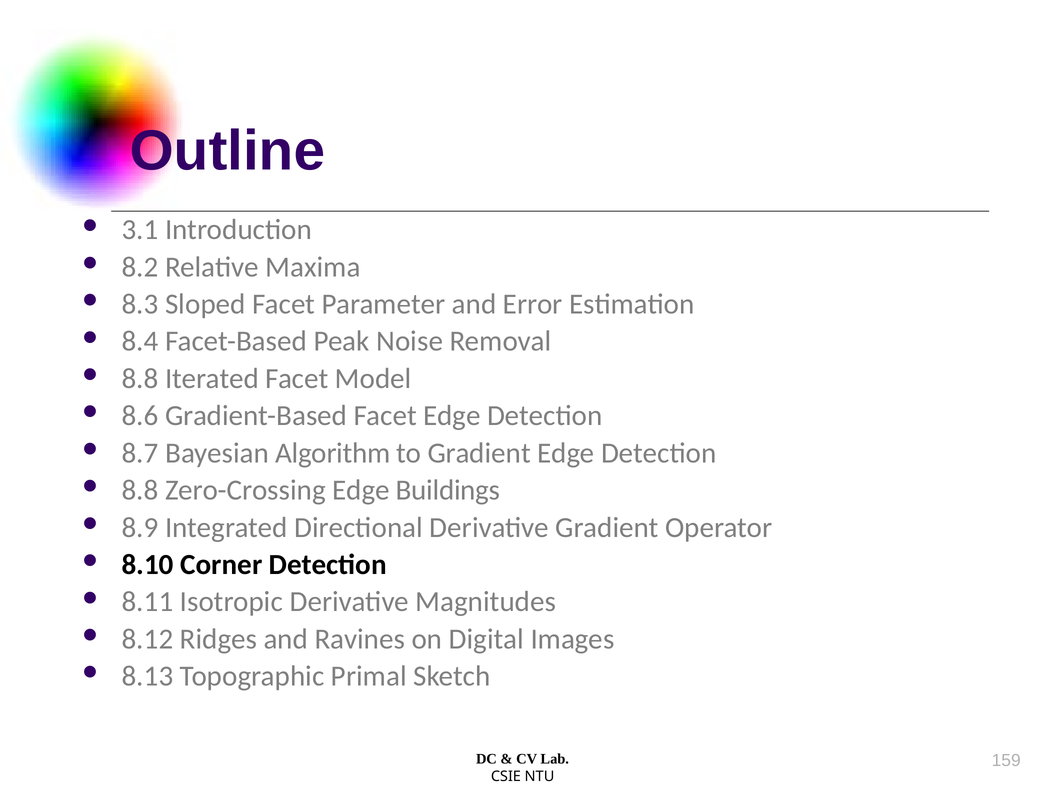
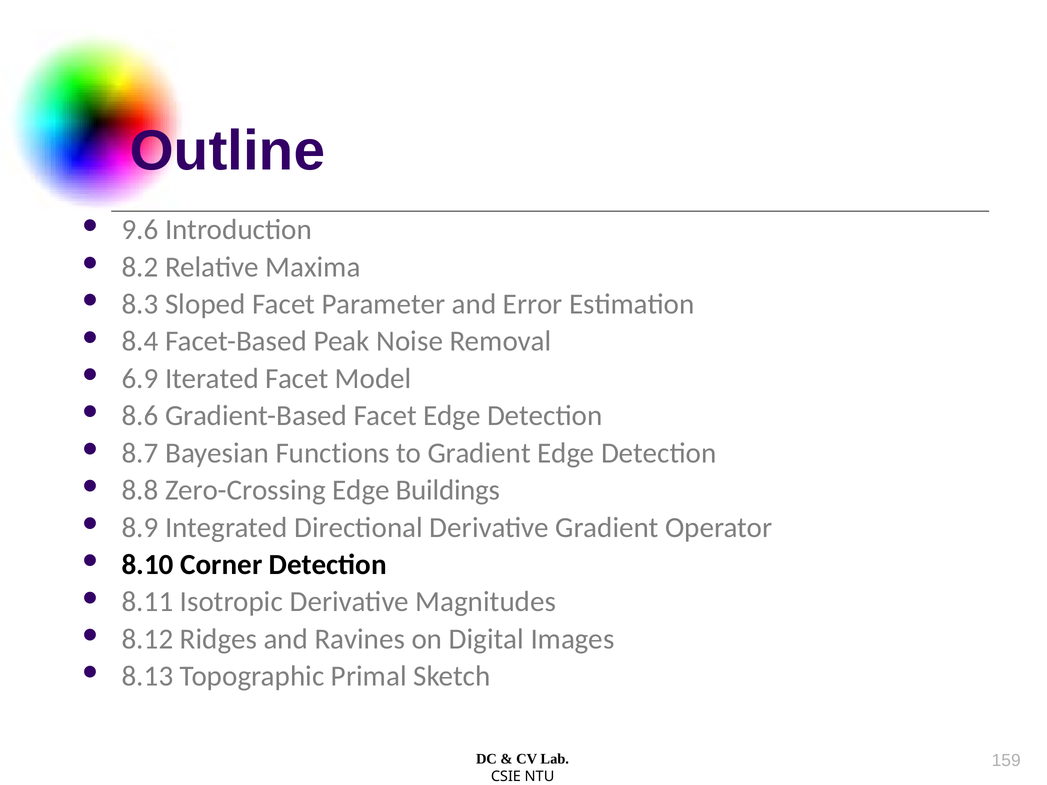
3.1: 3.1 -> 9.6
8.8 at (140, 379): 8.8 -> 6.9
Algorithm: Algorithm -> Functions
